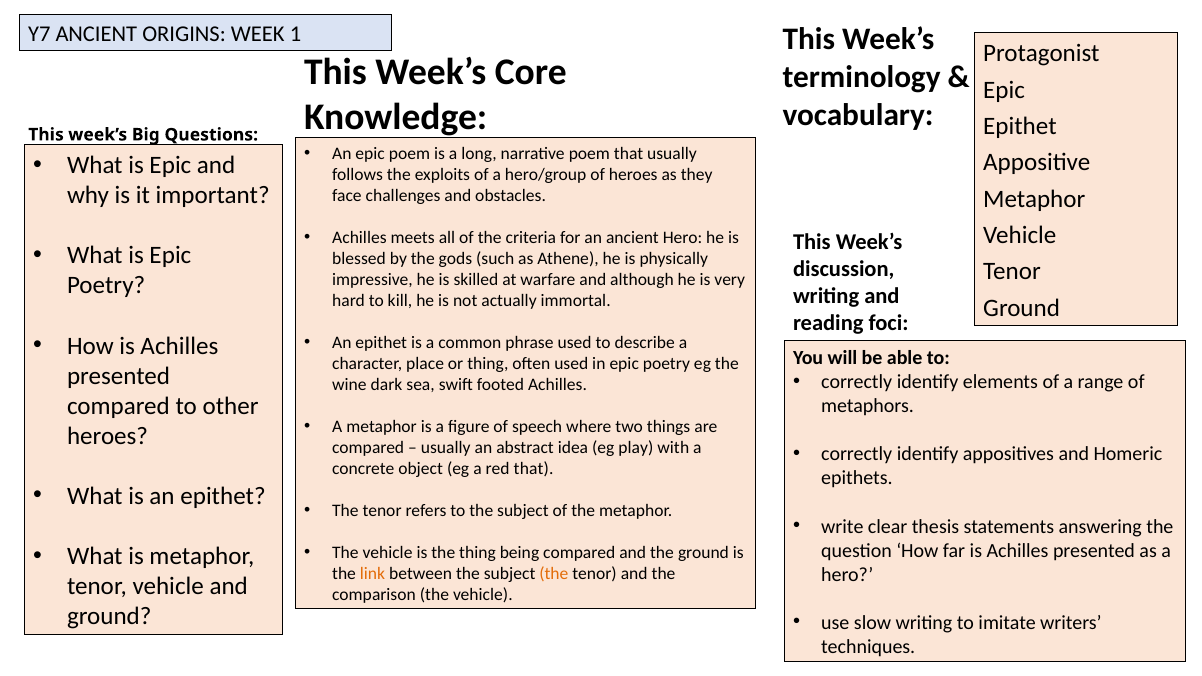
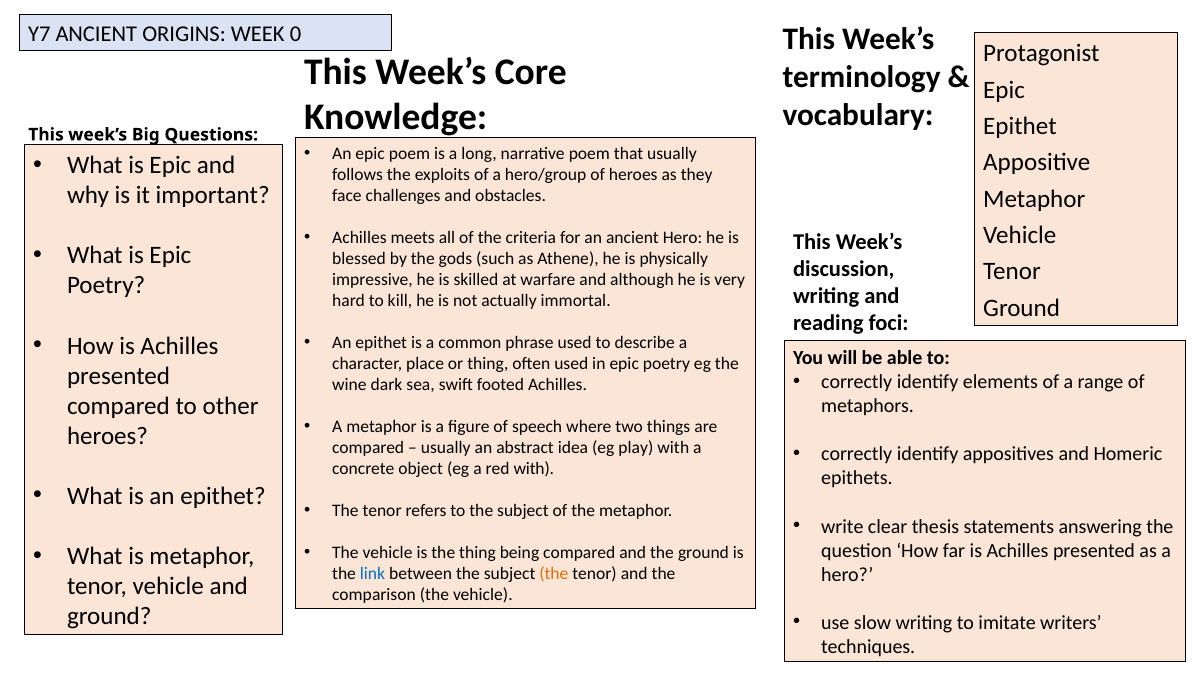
1: 1 -> 0
red that: that -> with
link colour: orange -> blue
